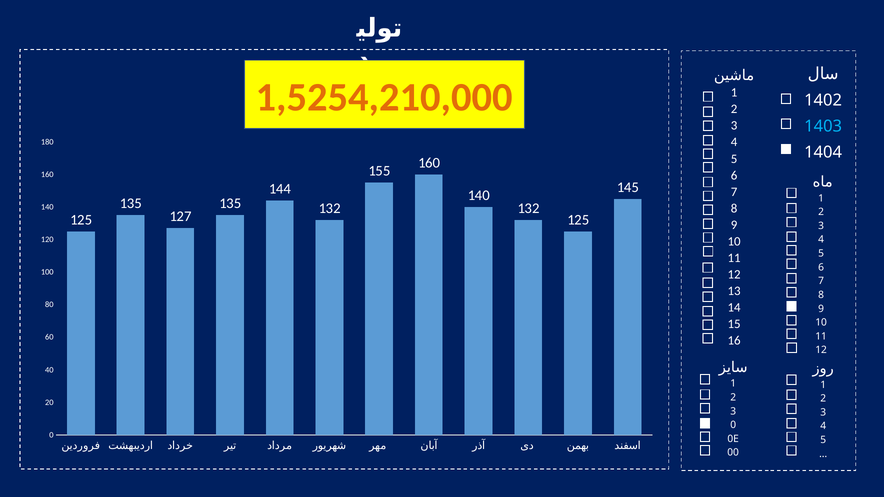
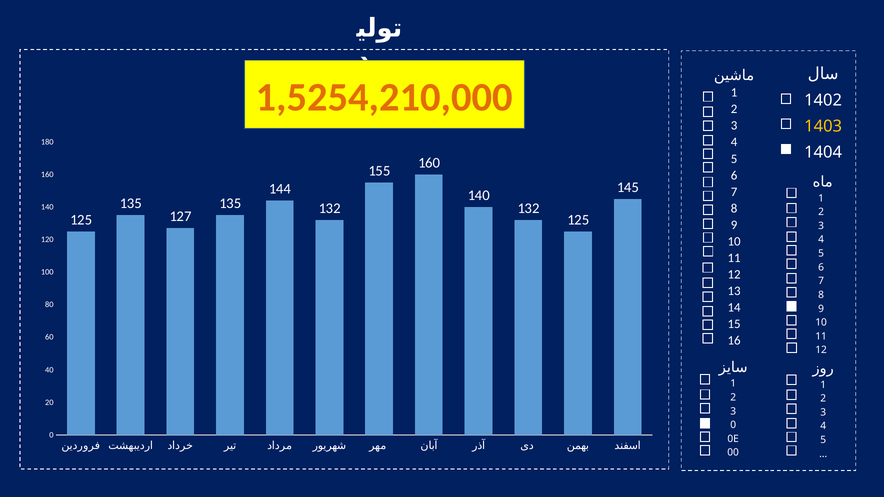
1403 colour: light blue -> yellow
